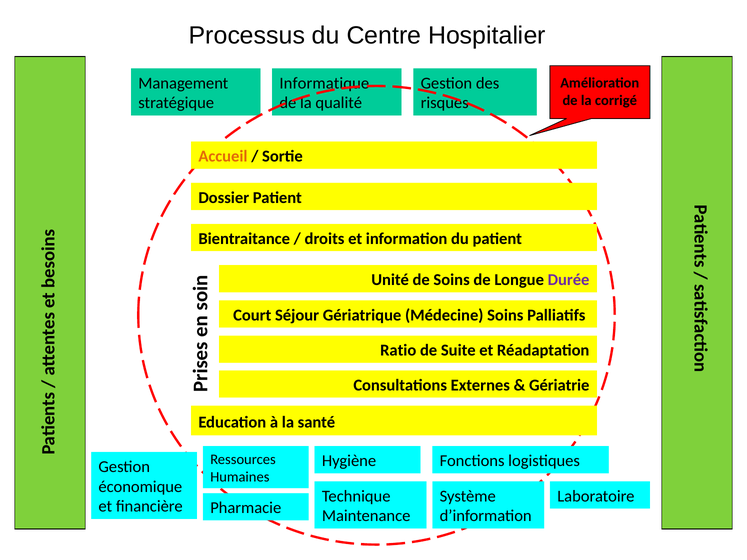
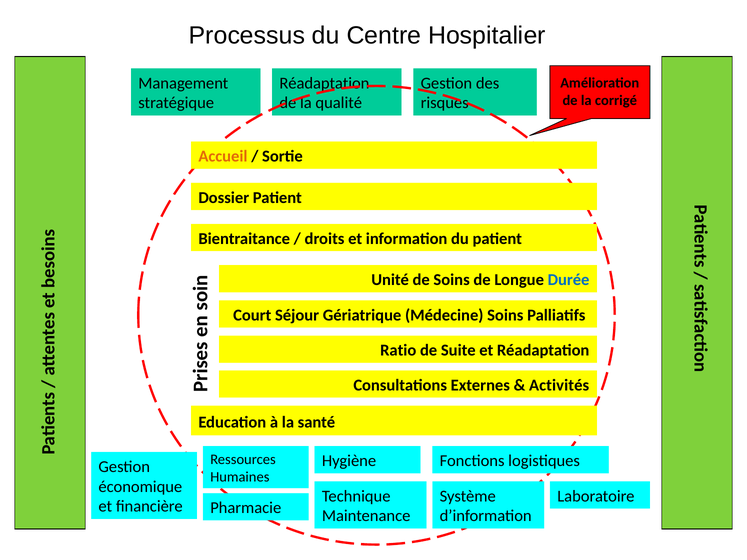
Informatique at (324, 83): Informatique -> Réadaptation
Durée colour: purple -> blue
Gériatrie: Gériatrie -> Activités
